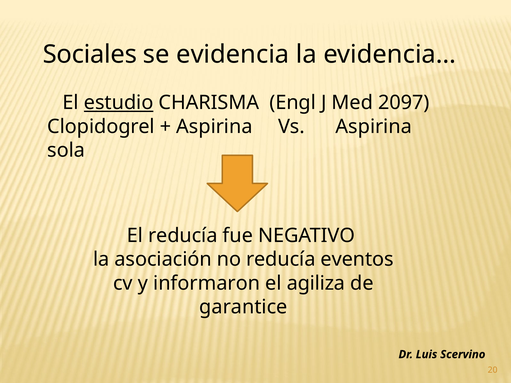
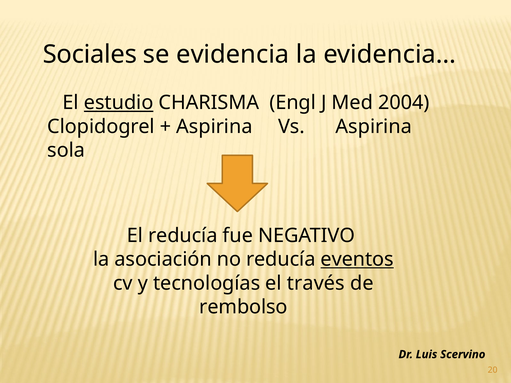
2097: 2097 -> 2004
eventos underline: none -> present
informaron: informaron -> tecnologías
agiliza: agiliza -> través
garantice: garantice -> rembolso
